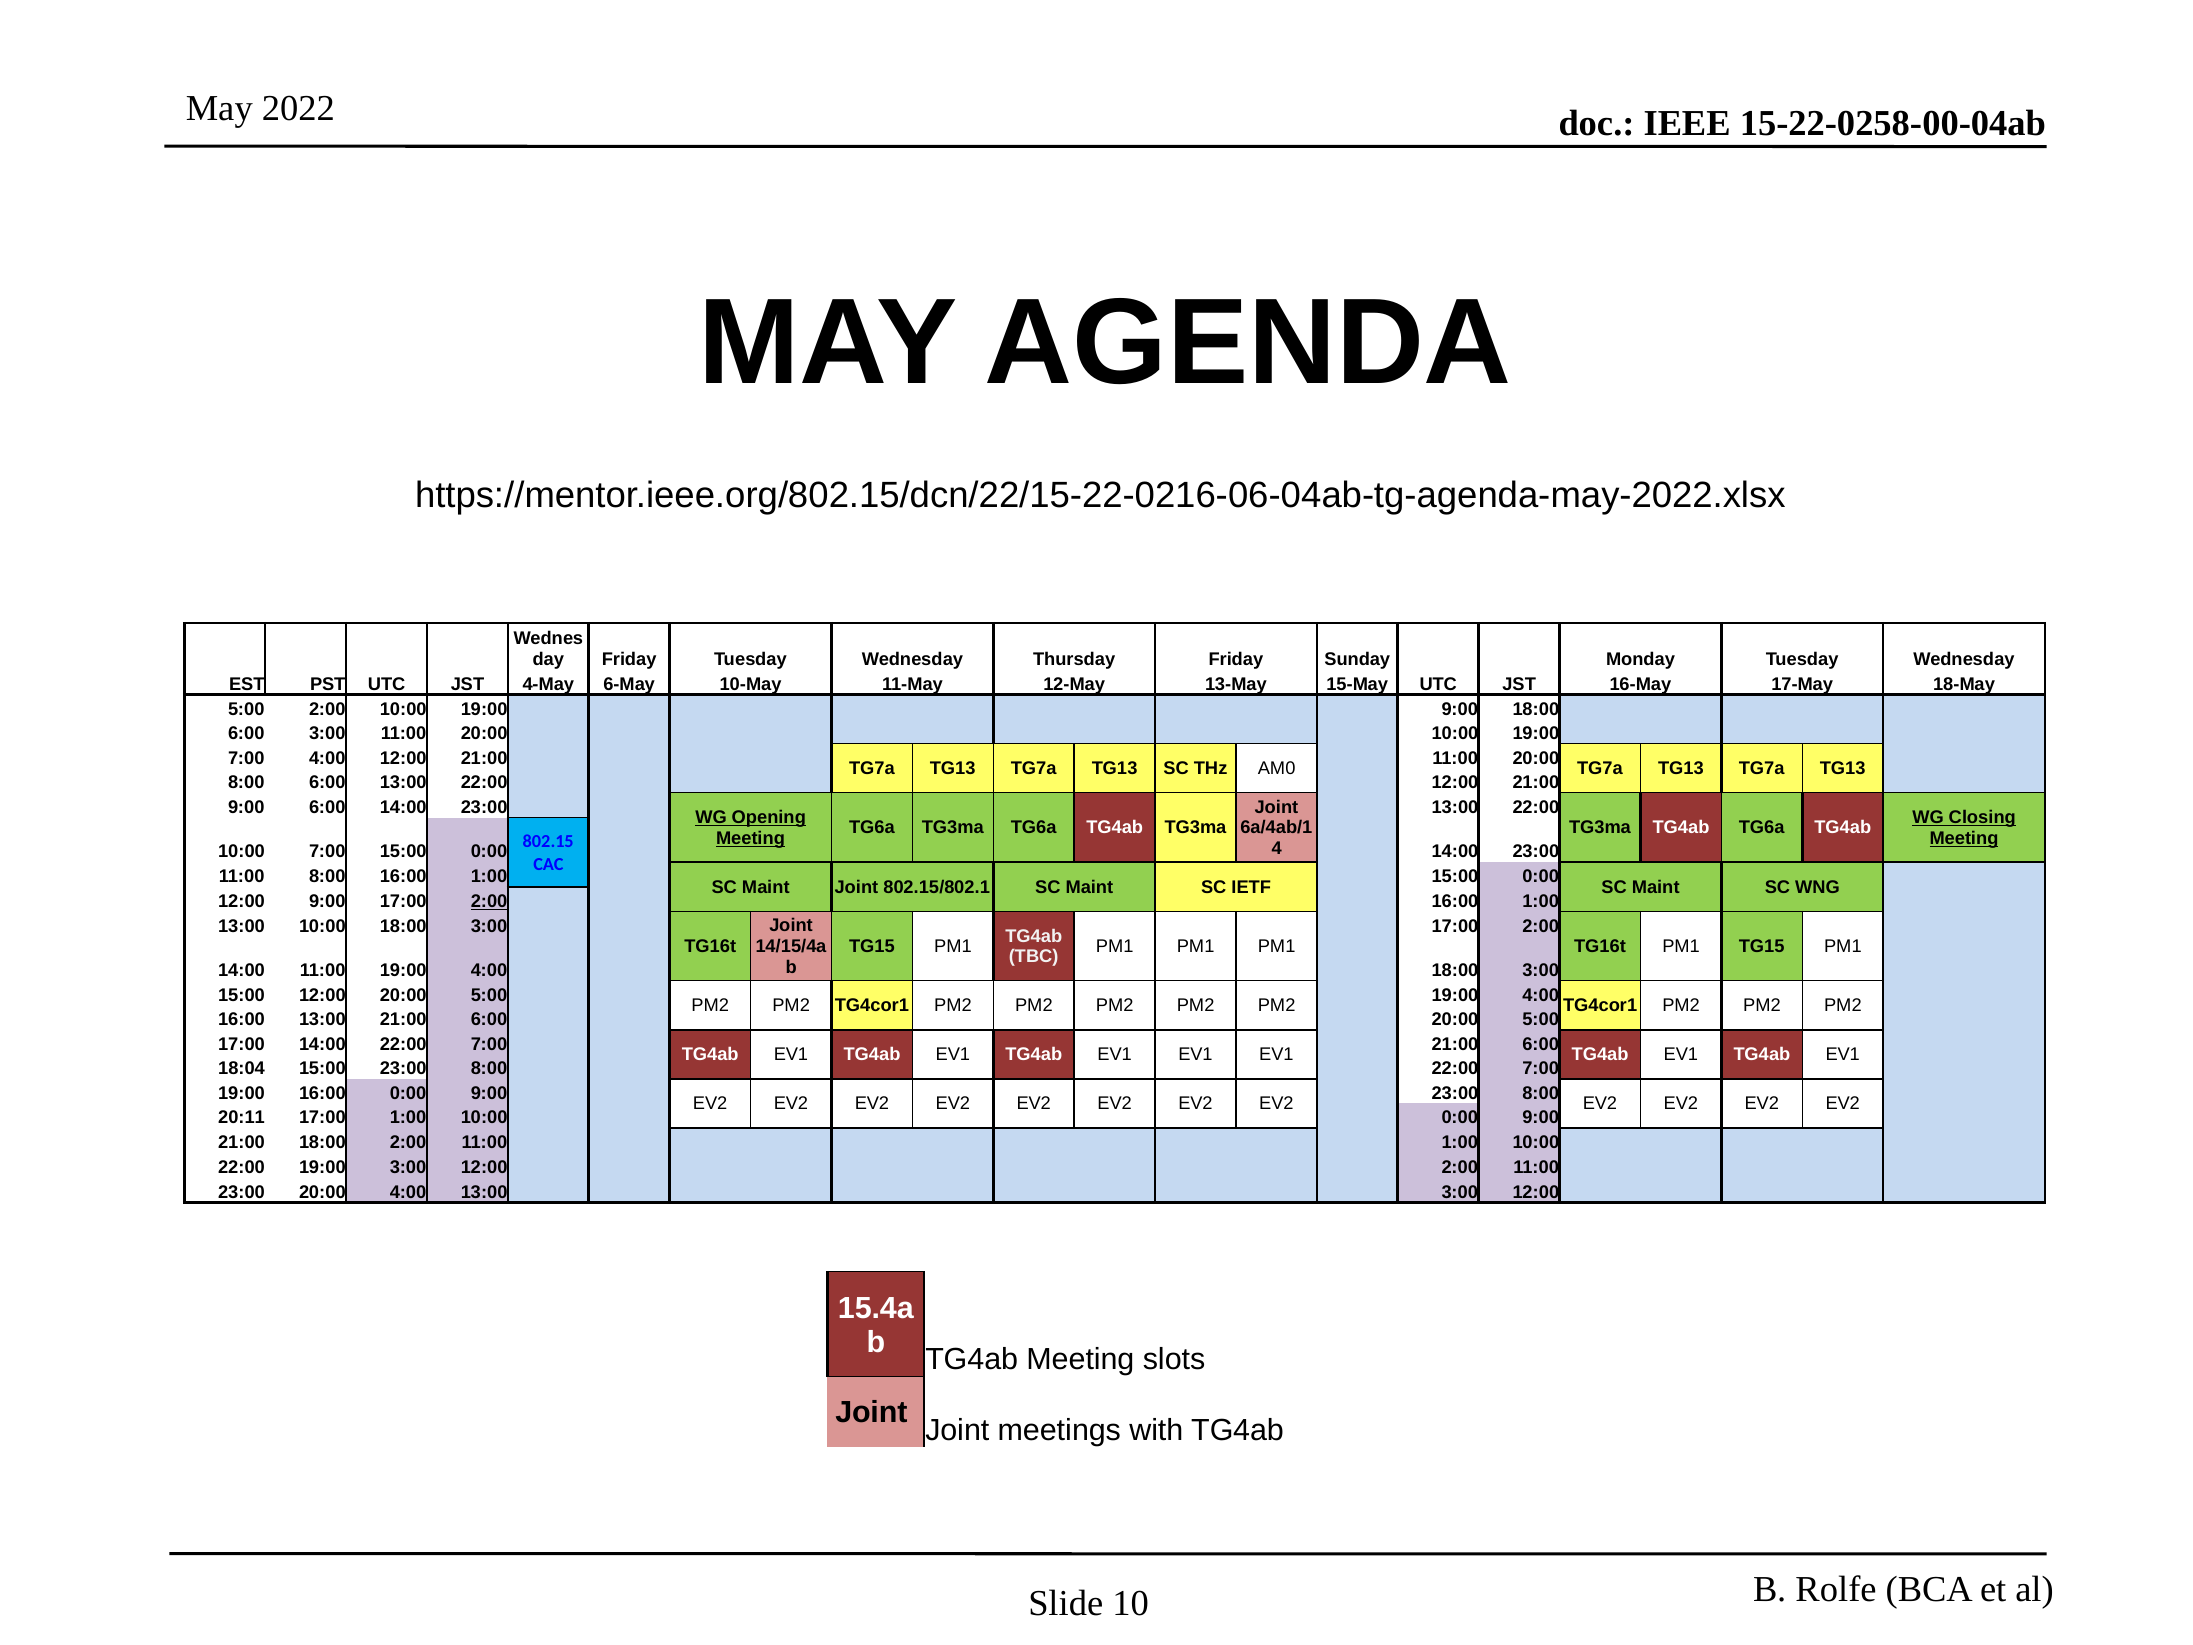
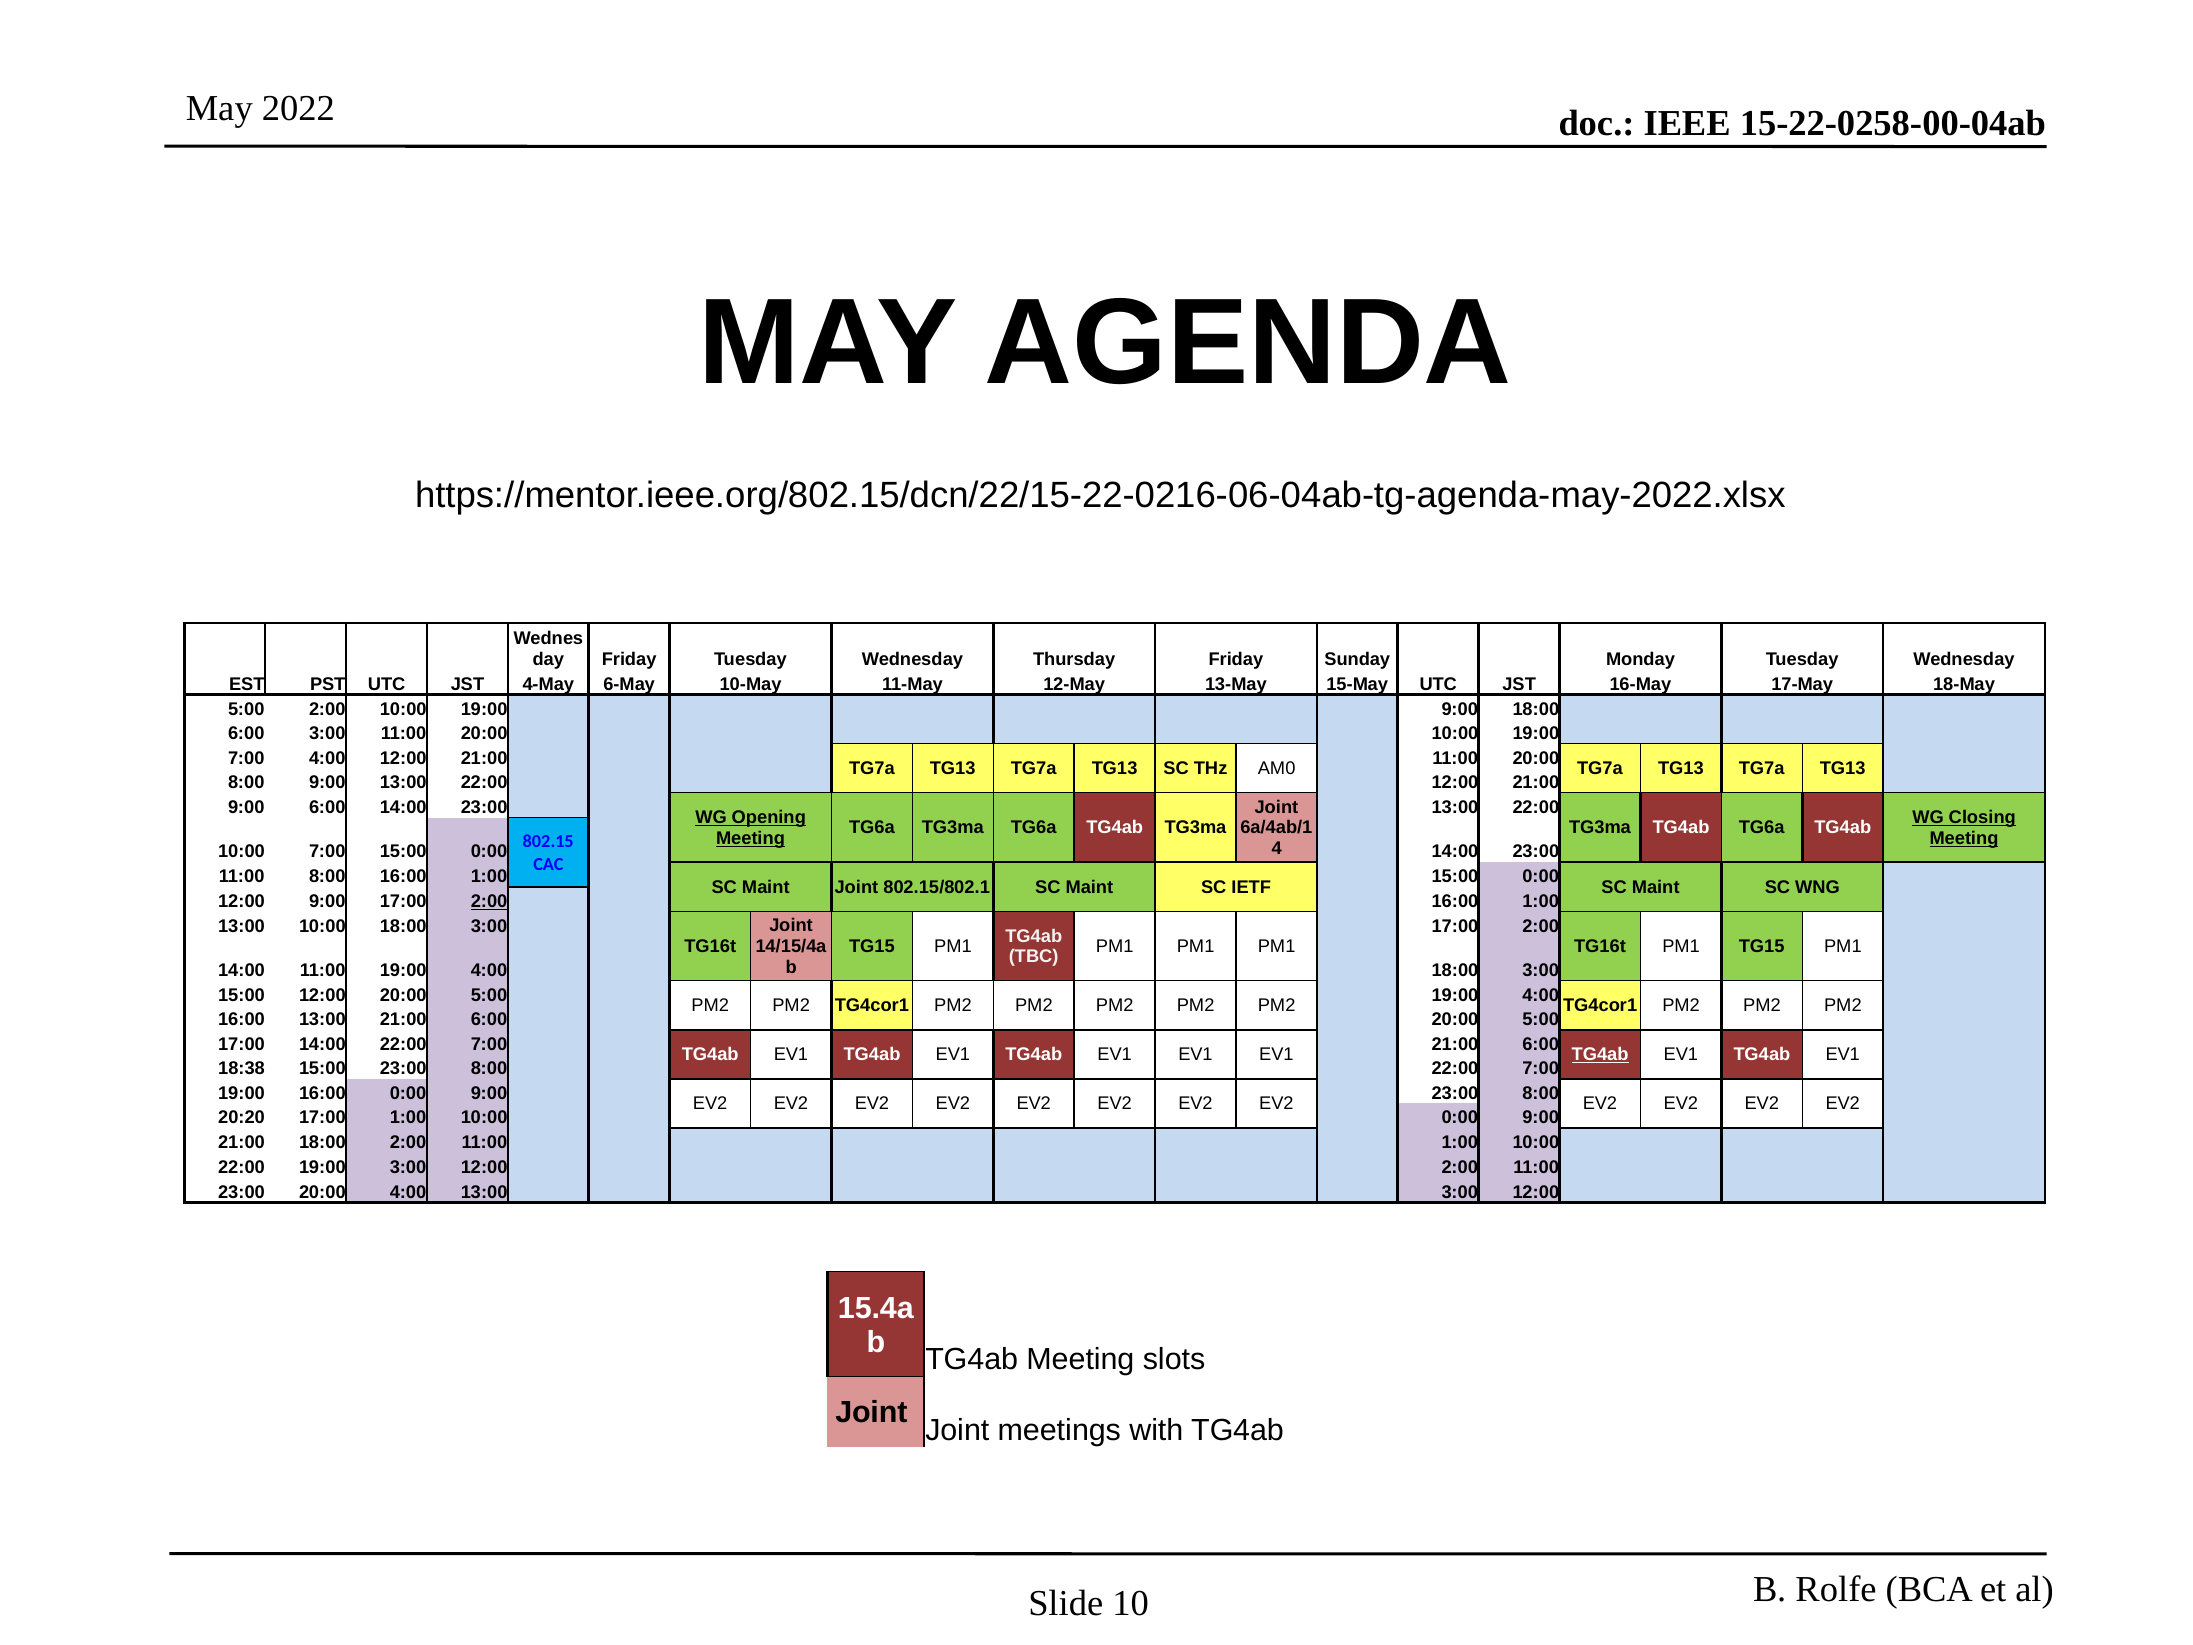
8:00 6:00: 6:00 -> 9:00
TG4ab at (1600, 1055) underline: none -> present
18:04: 18:04 -> 18:38
20:11: 20:11 -> 20:20
